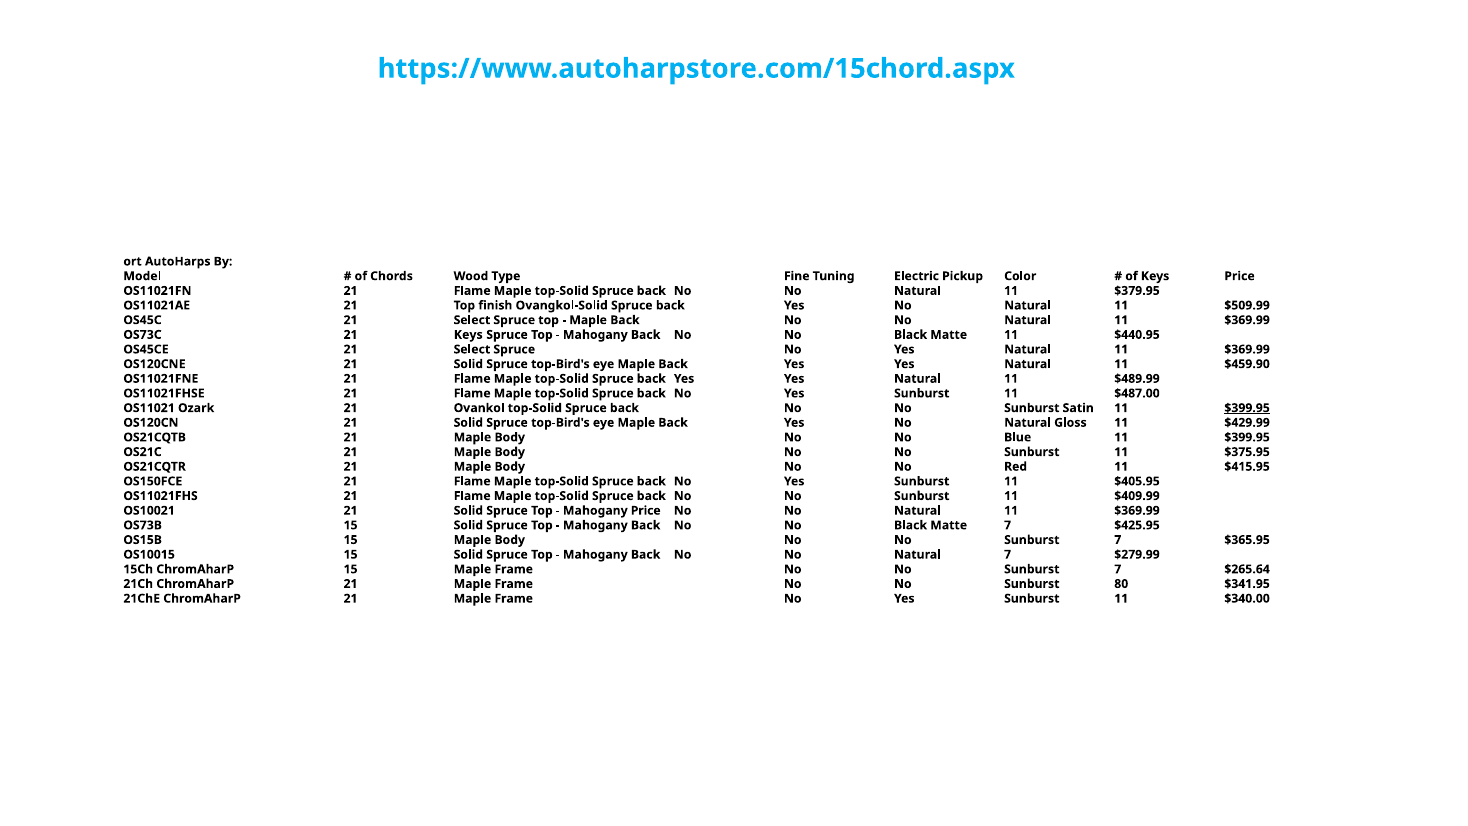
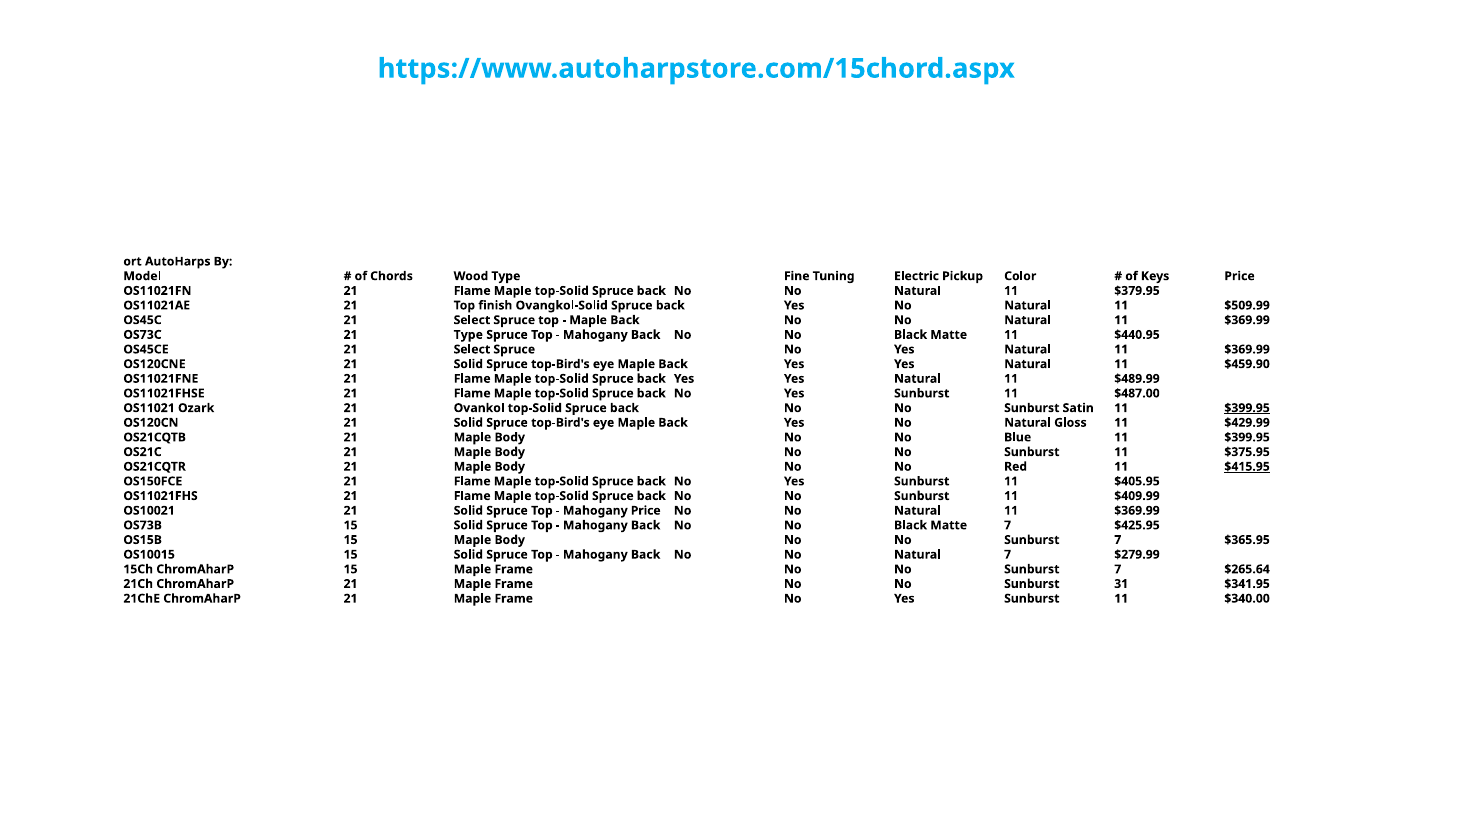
21 Keys: Keys -> Type
$415.95 underline: none -> present
80: 80 -> 31
